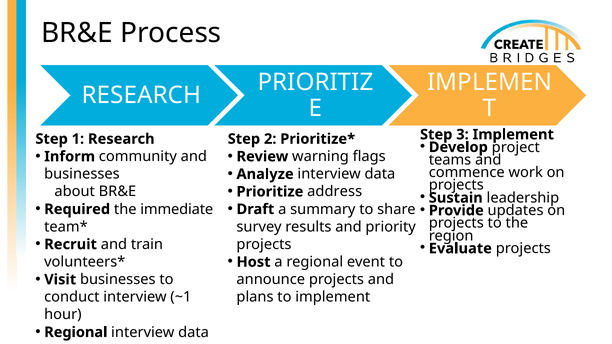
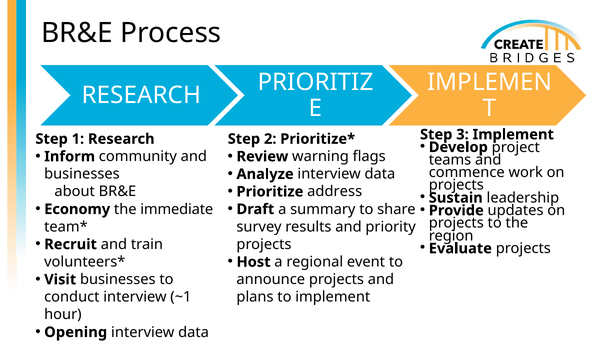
Required: Required -> Economy
Regional at (76, 332): Regional -> Opening
